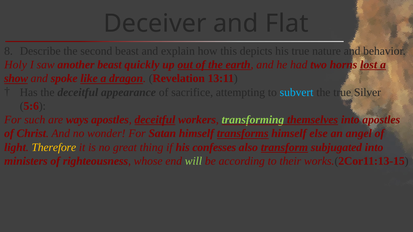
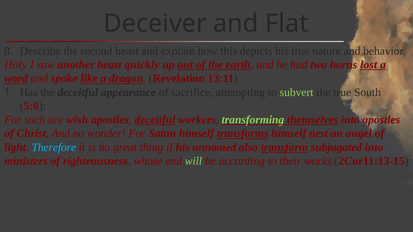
show: show -> word
subvert colour: light blue -> light green
Silver: Silver -> South
ways: ways -> wish
else: else -> nest
Therefore colour: yellow -> light blue
confesses: confesses -> unnamed
